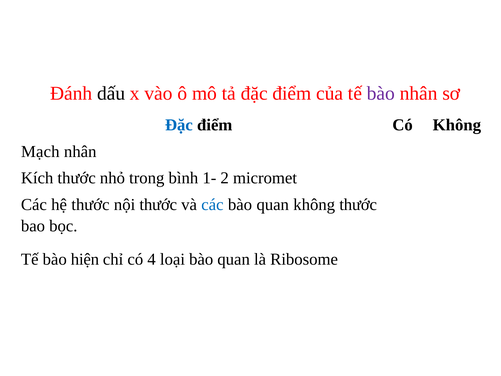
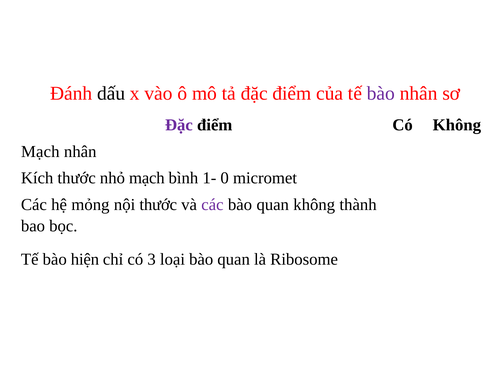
Đặc at (179, 125) colour: blue -> purple
nhỏ trong: trong -> mạch
2: 2 -> 0
hệ thước: thước -> mỏng
các at (212, 205) colour: blue -> purple
không thước: thước -> thành
4: 4 -> 3
